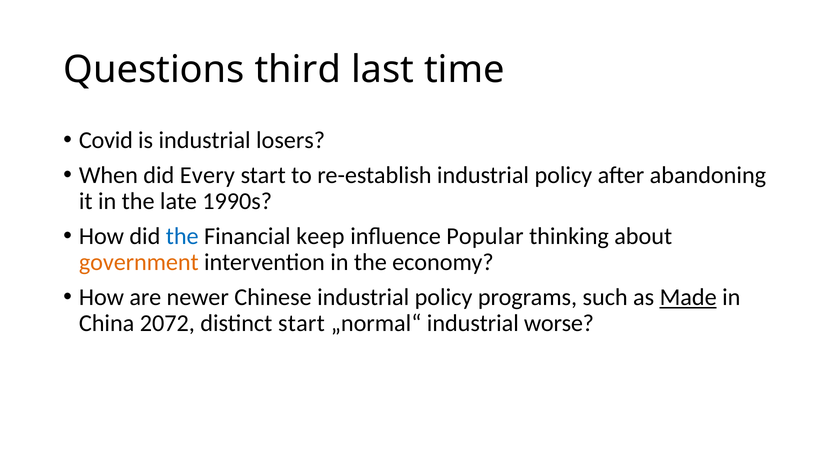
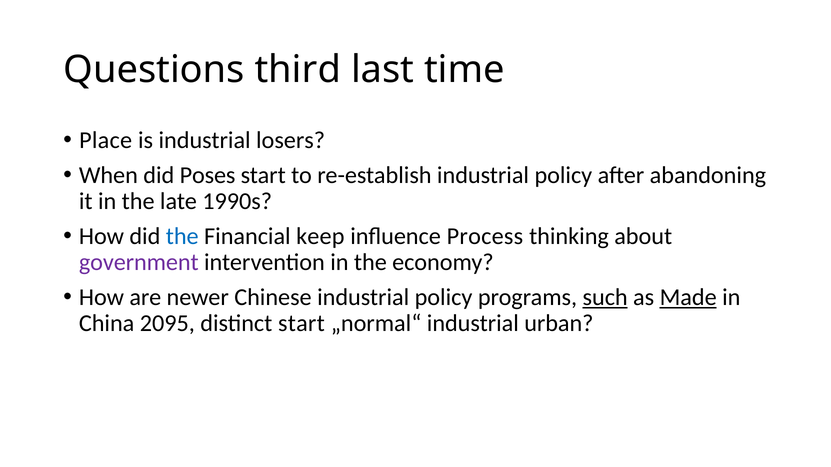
Covid: Covid -> Place
Every: Every -> Poses
Popular: Popular -> Process
government colour: orange -> purple
such underline: none -> present
2072: 2072 -> 2095
worse: worse -> urban
